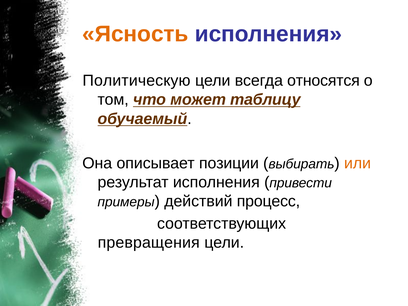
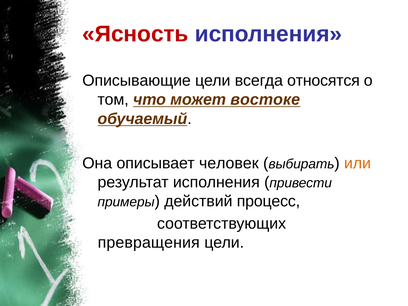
Ясность colour: orange -> red
Политическую: Политическую -> Описывающие
таблицу: таблицу -> востоке
позиции: позиции -> человек
